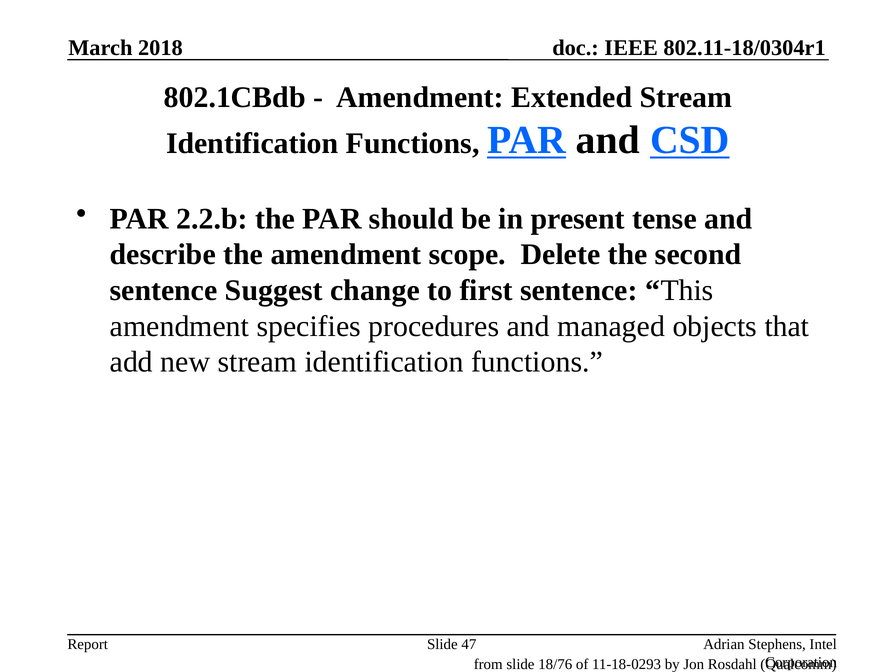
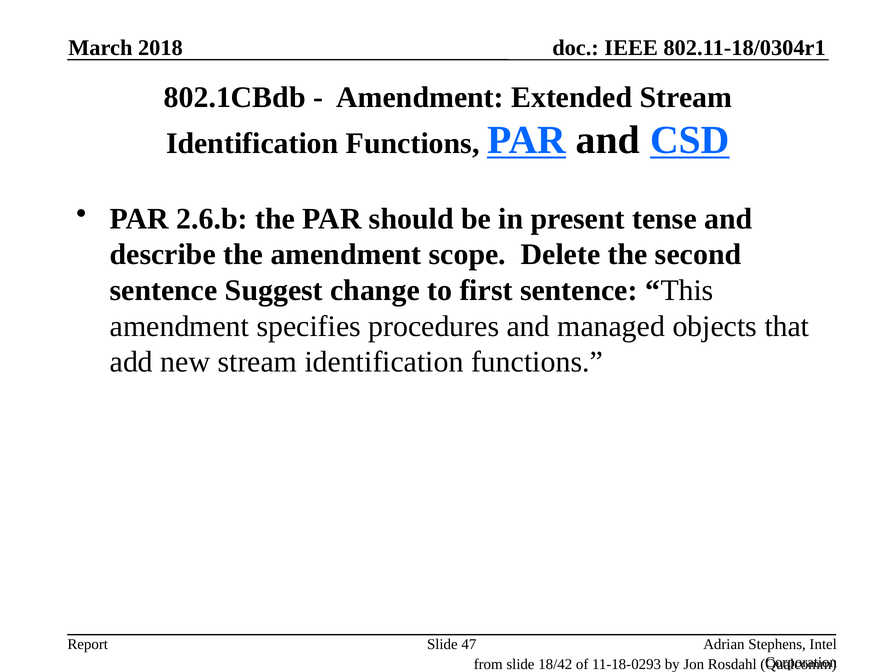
2.2.b: 2.2.b -> 2.6.b
18/76: 18/76 -> 18/42
